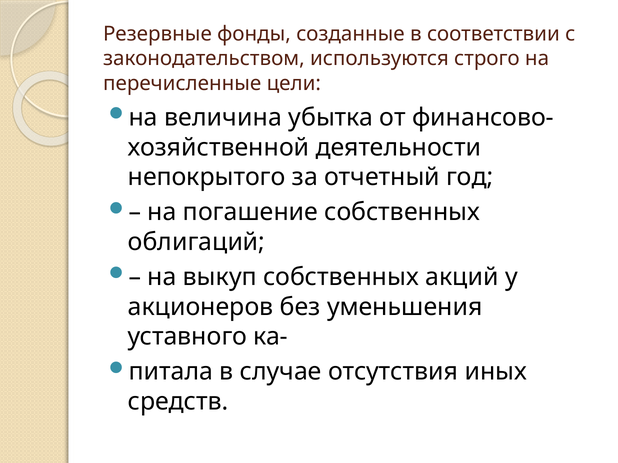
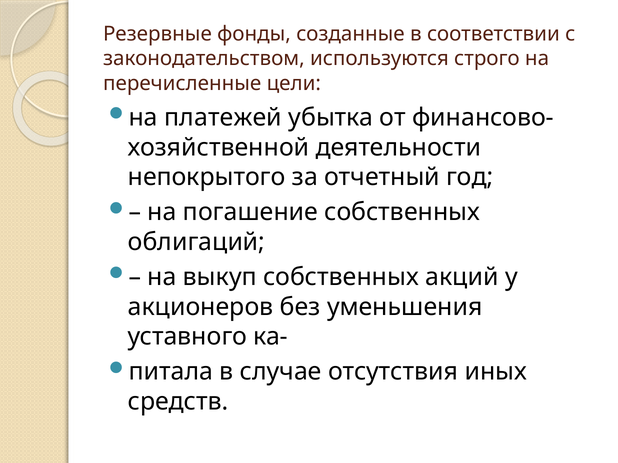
величина: величина -> платежей
